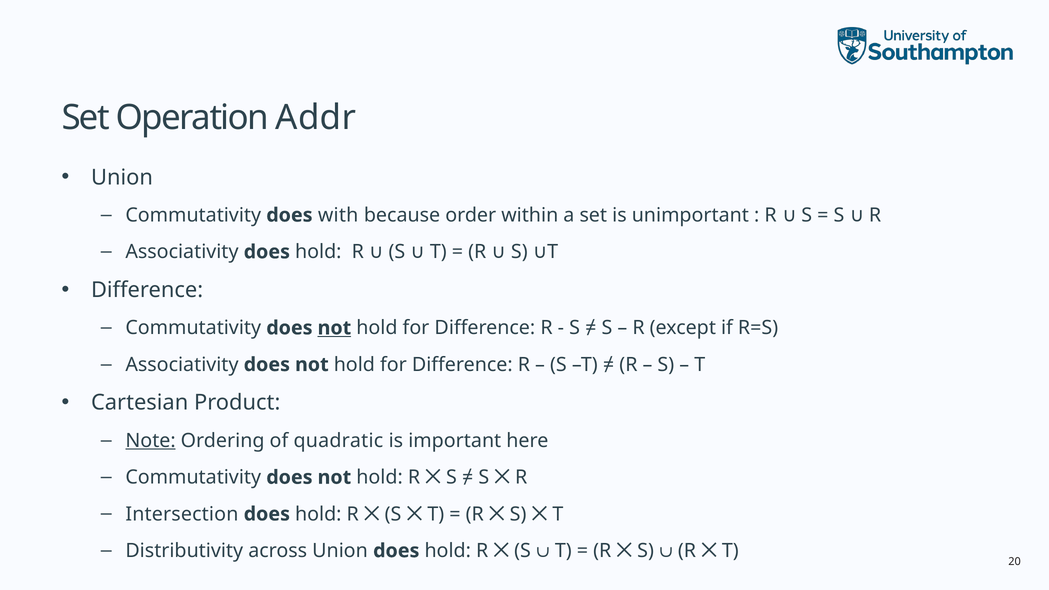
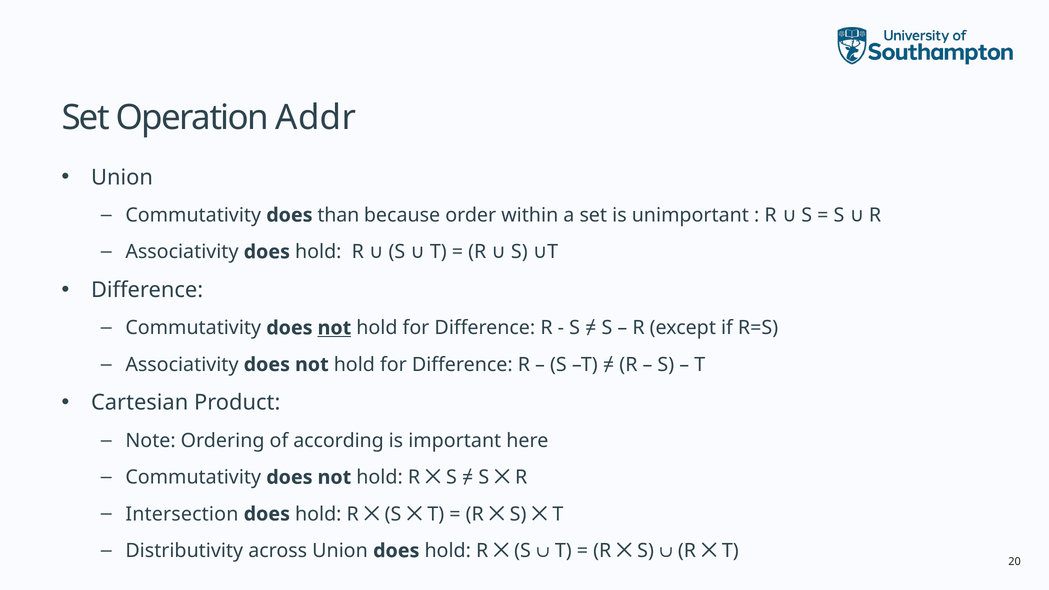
with: with -> than
Note underline: present -> none
quadratic: quadratic -> according
